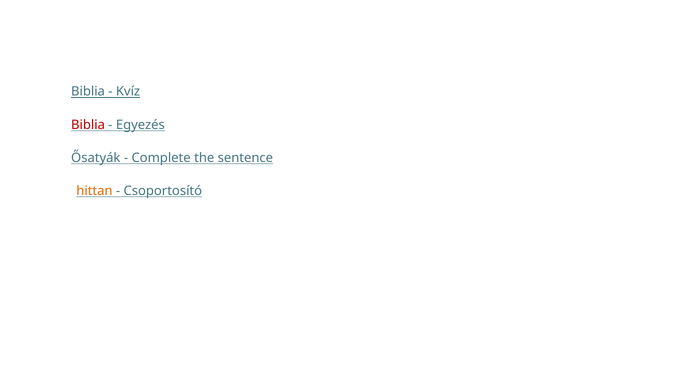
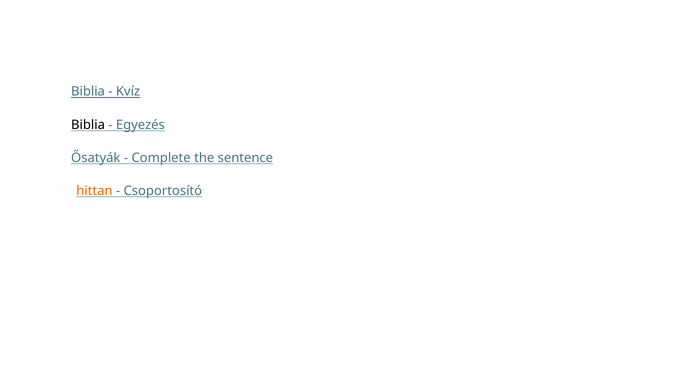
Biblia at (88, 125) colour: red -> black
